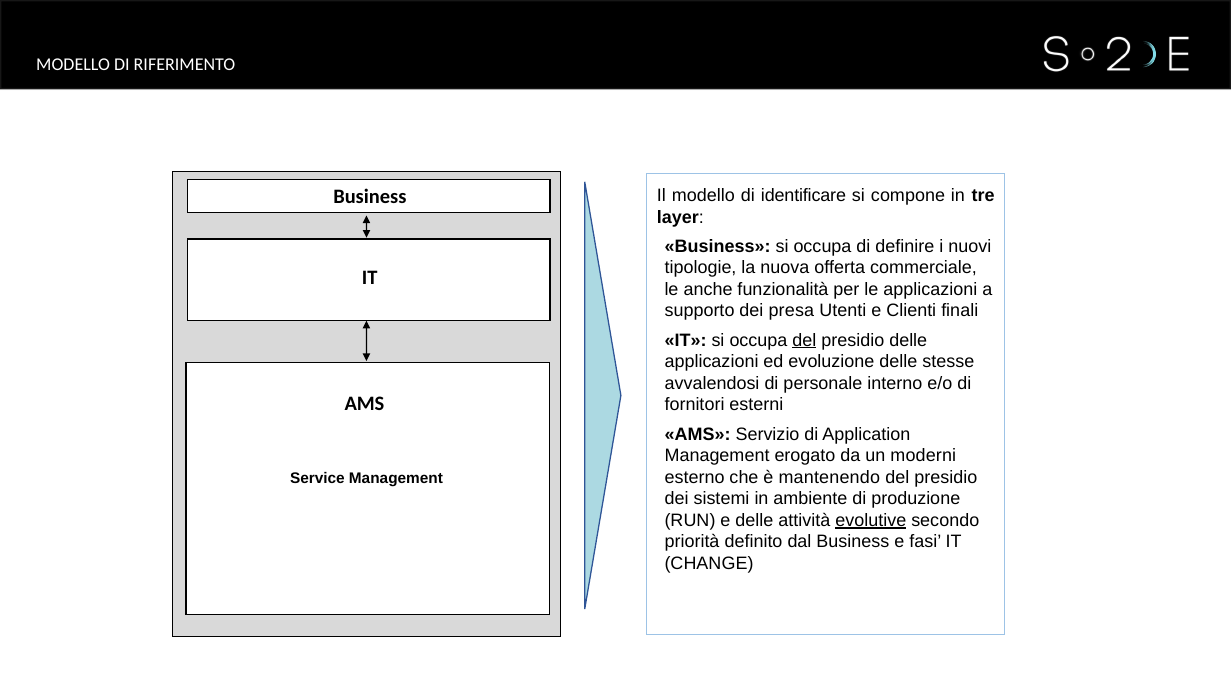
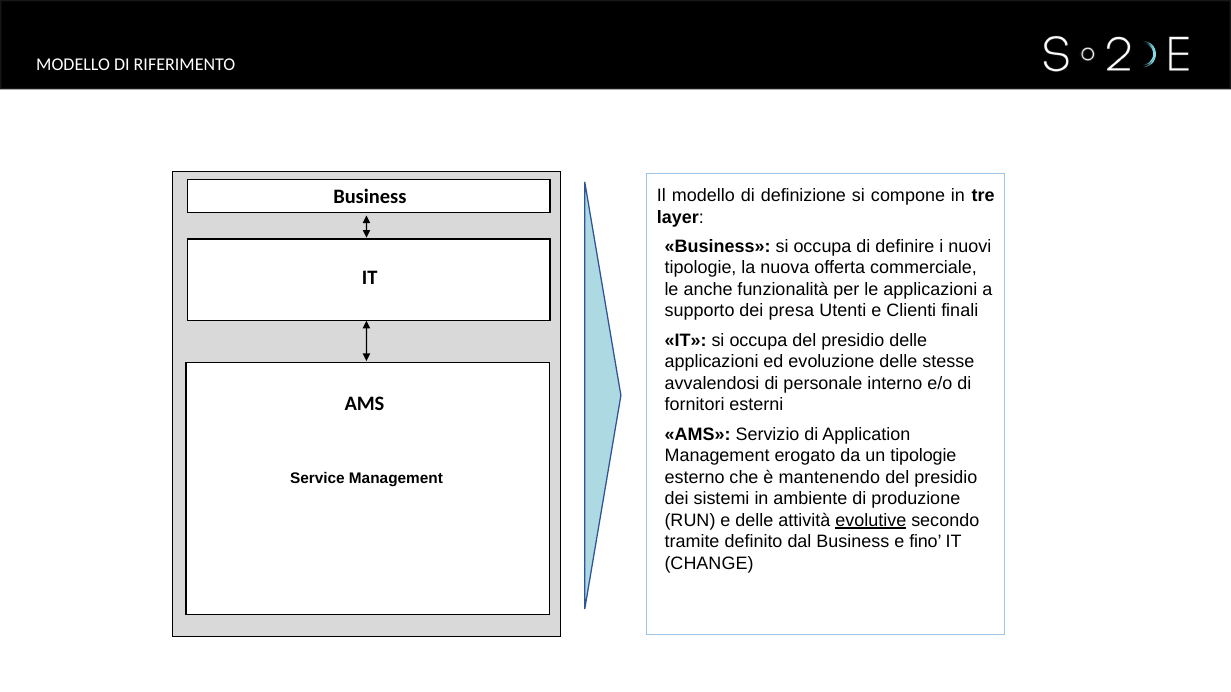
identificare: identificare -> definizione
del at (804, 340) underline: present -> none
un moderni: moderni -> tipologie
priorità: priorità -> tramite
fasi: fasi -> fino
